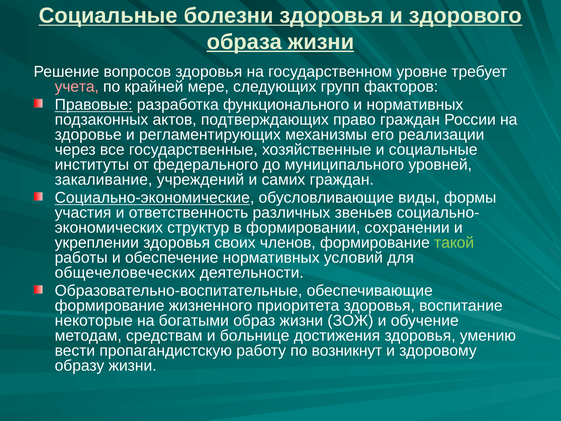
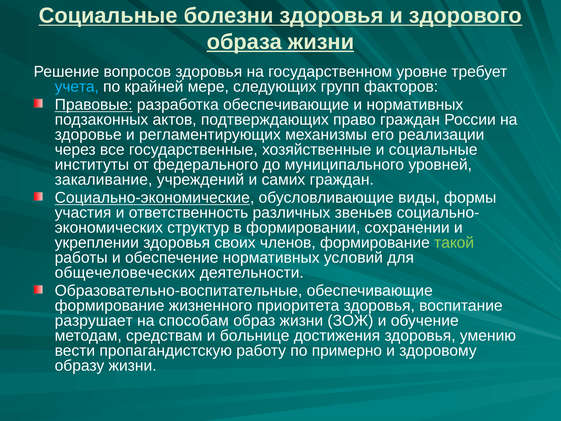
учета colour: pink -> light blue
разработка функционального: функционального -> обеспечивающие
некоторые: некоторые -> разрушает
богатыми: богатыми -> способам
возникнут: возникнут -> примерно
